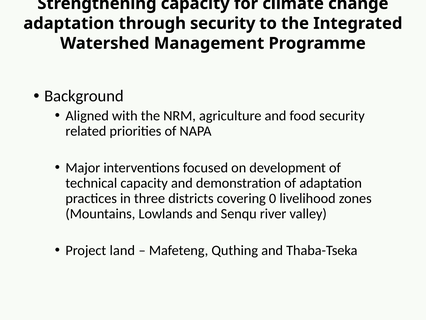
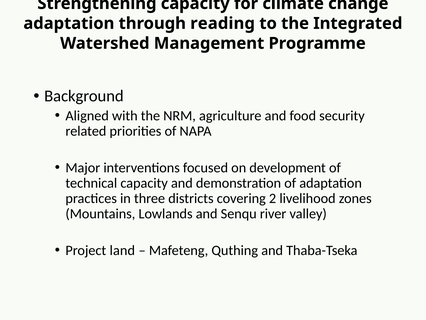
through security: security -> reading
0: 0 -> 2
